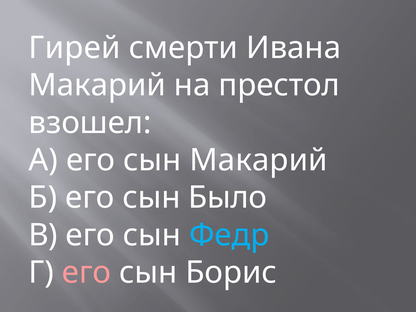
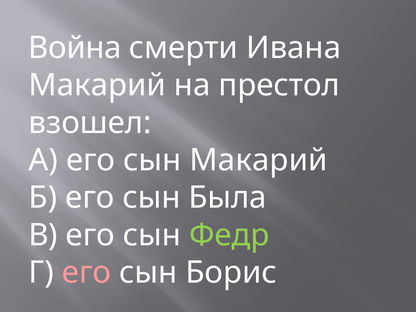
Гирей: Гирей -> Война
Было: Было -> Была
Федр colour: light blue -> light green
